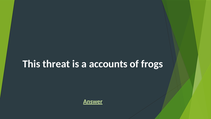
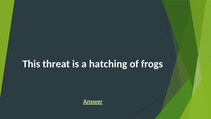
accounts: accounts -> hatching
